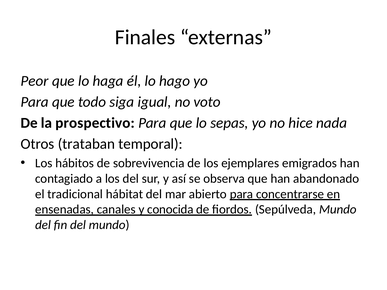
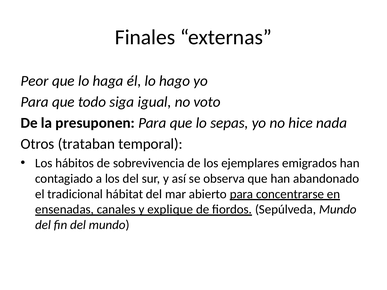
prospectivo: prospectivo -> presuponen
conocida: conocida -> explique
